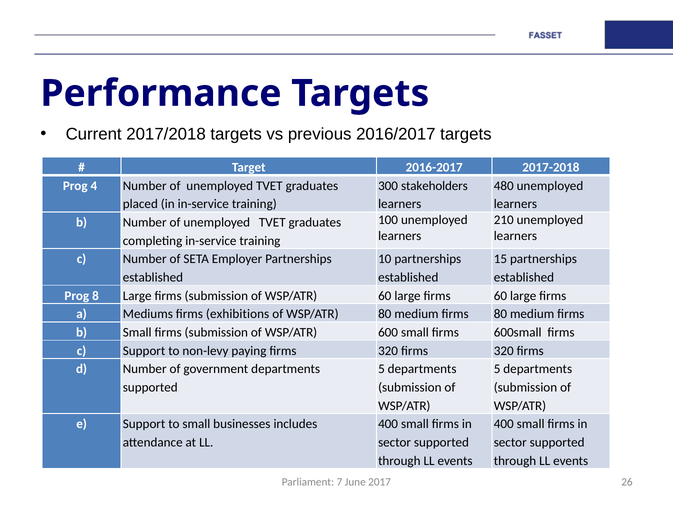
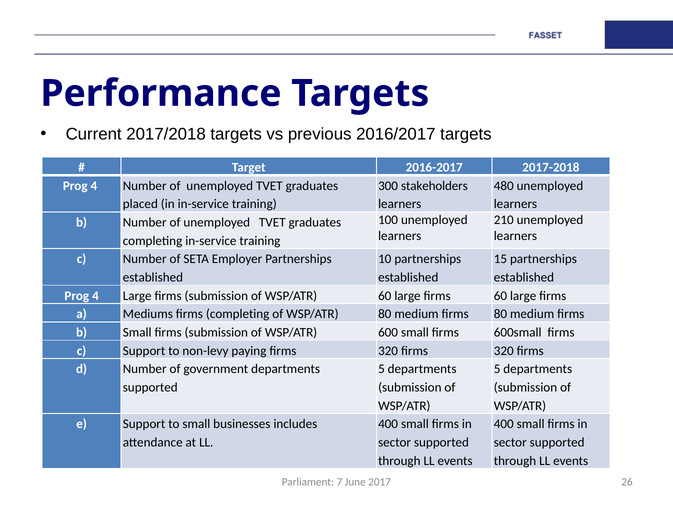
8 at (95, 296): 8 -> 4
firms exhibitions: exhibitions -> completing
